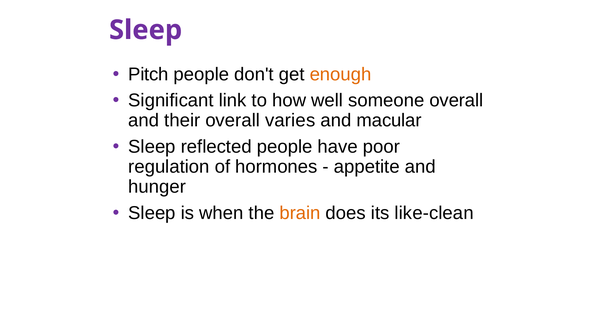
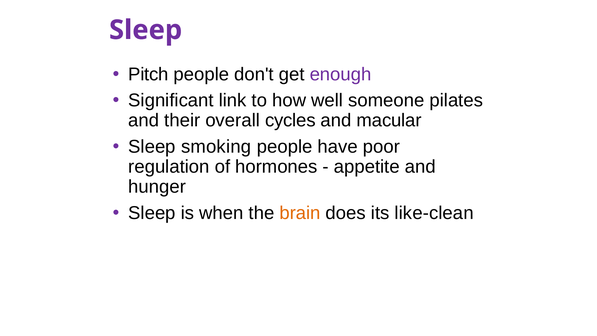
enough colour: orange -> purple
someone overall: overall -> pilates
varies: varies -> cycles
reflected: reflected -> smoking
